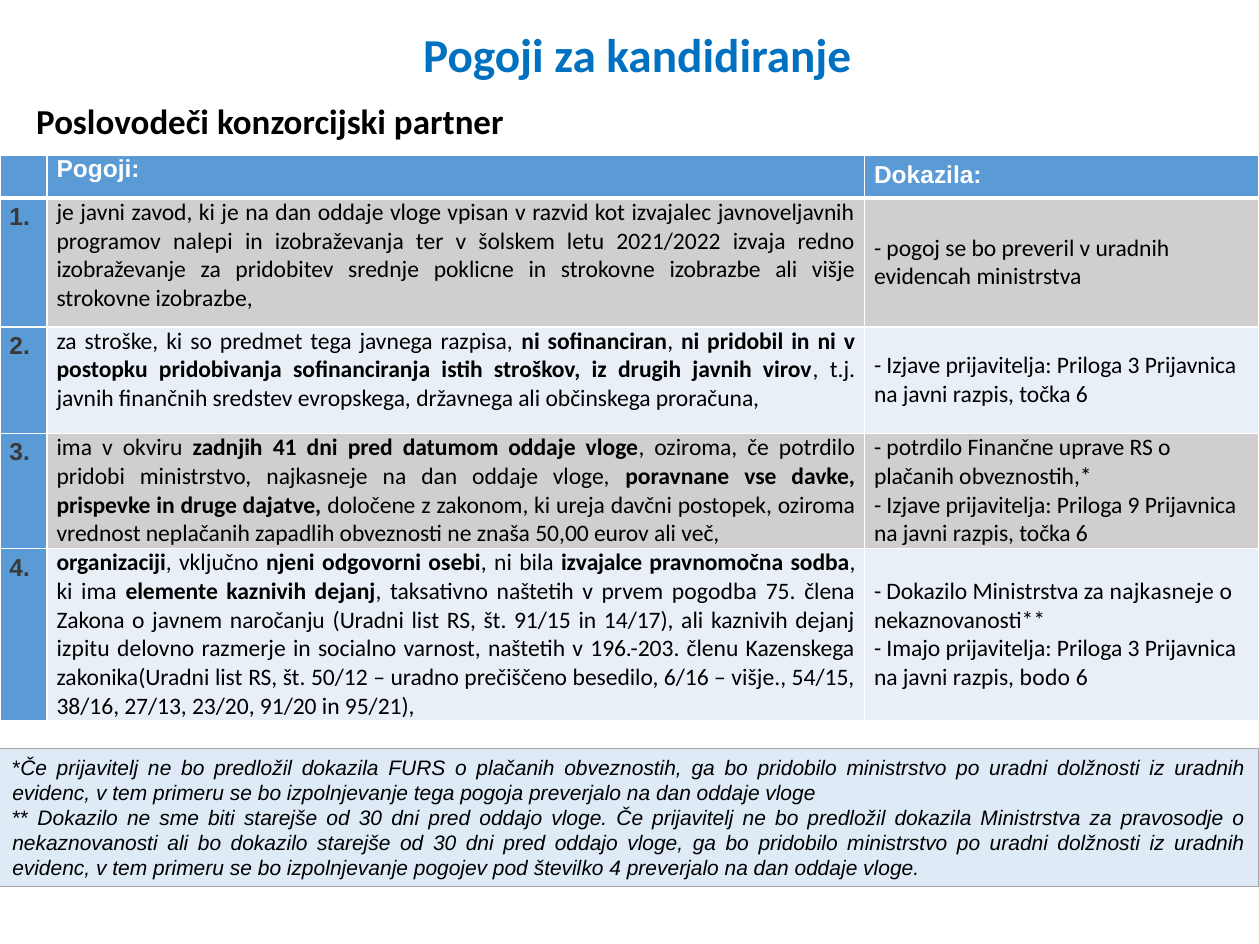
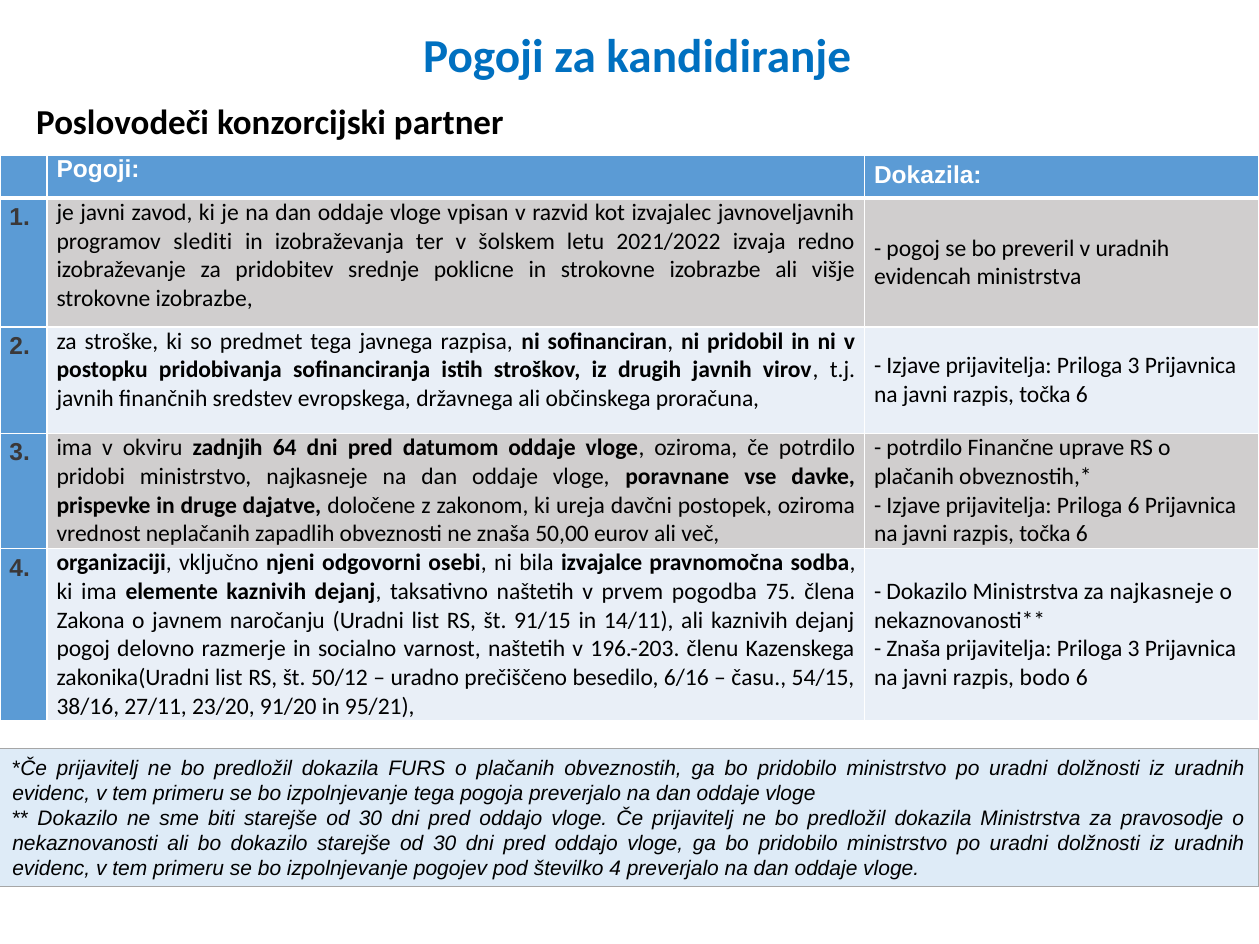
nalepi: nalepi -> slediti
41: 41 -> 64
Priloga 9: 9 -> 6
14/17: 14/17 -> 14/11
izpitu at (83, 649): izpitu -> pogoj
Imajo at (913, 649): Imajo -> Znaša
višje at (759, 678): višje -> času
27/13: 27/13 -> 27/11
